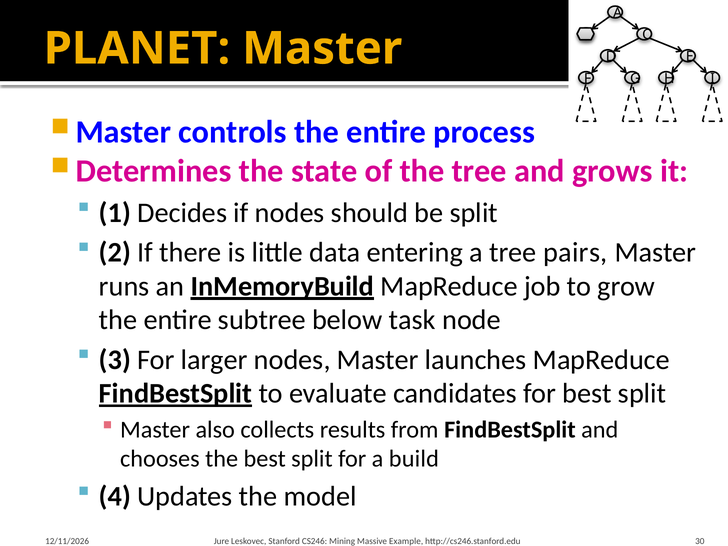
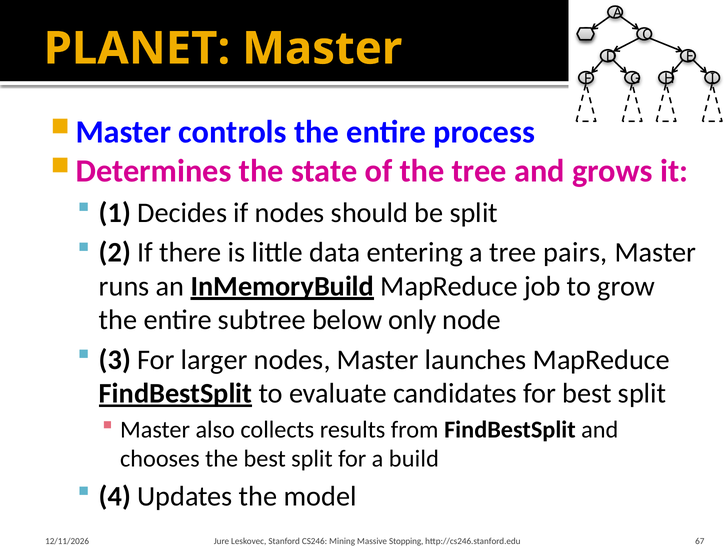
task: task -> only
Example: Example -> Stopping
30: 30 -> 67
